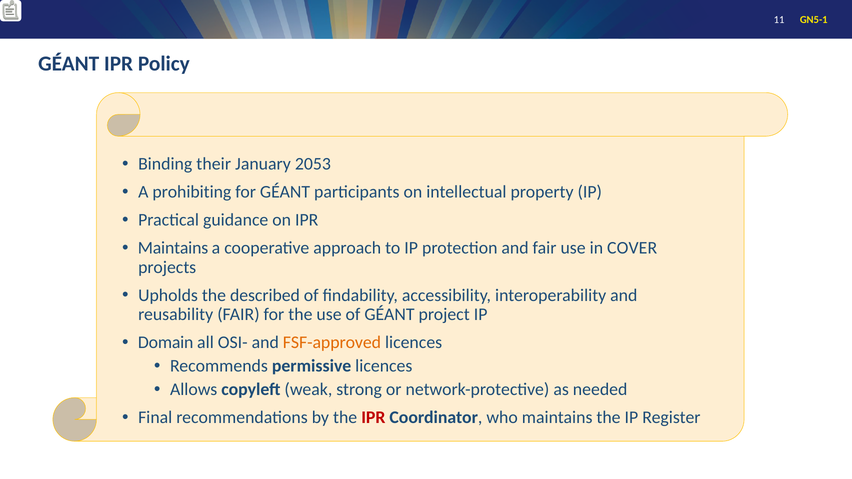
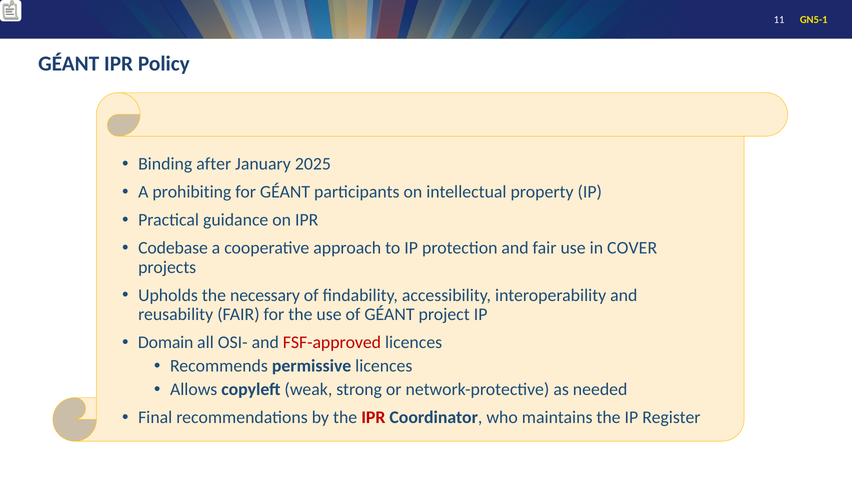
their: their -> after
2053: 2053 -> 2025
Maintains at (173, 248): Maintains -> Codebase
described: described -> necessary
FSF-approved colour: orange -> red
